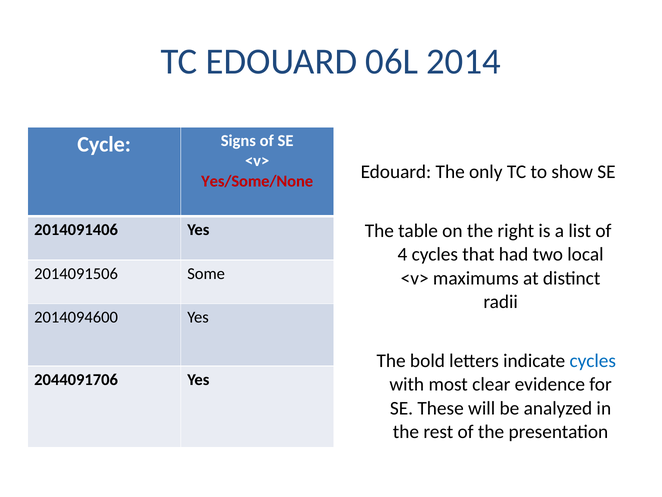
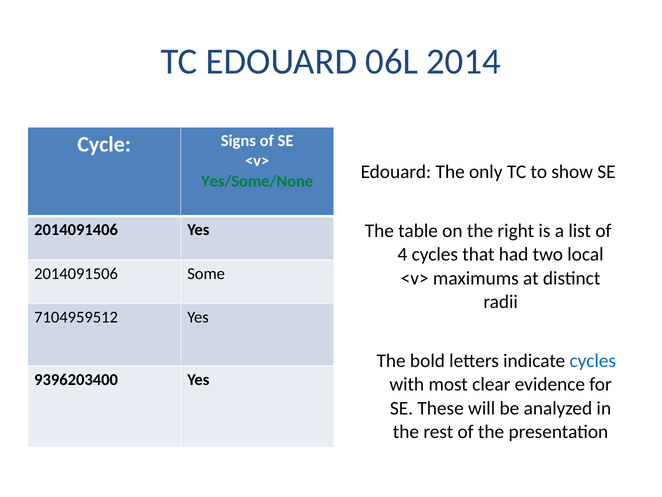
Yes/Some/None colour: red -> green
2014094600: 2014094600 -> 7104959512
2044091706: 2044091706 -> 9396203400
